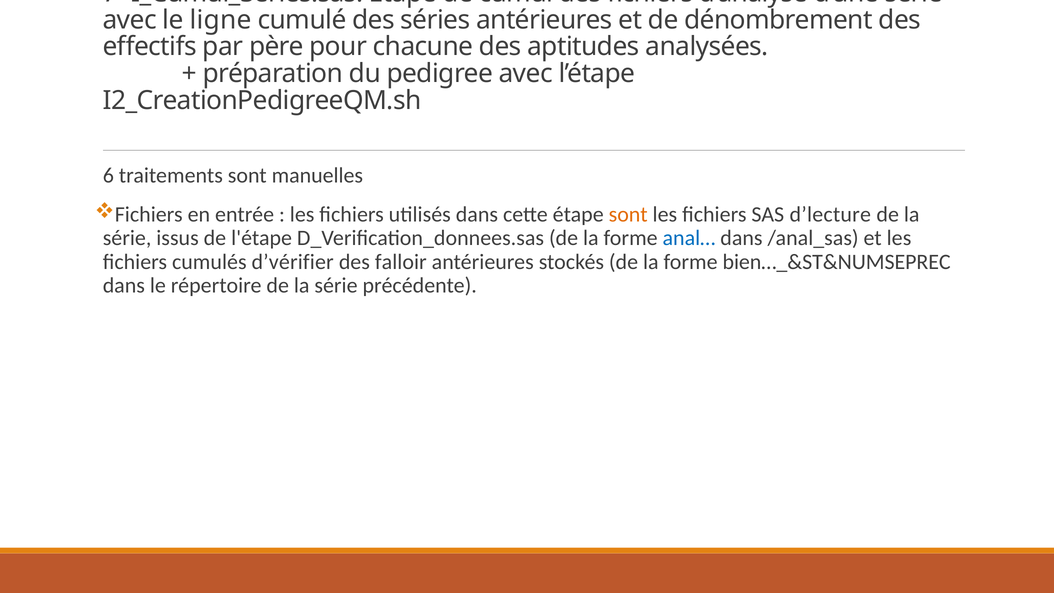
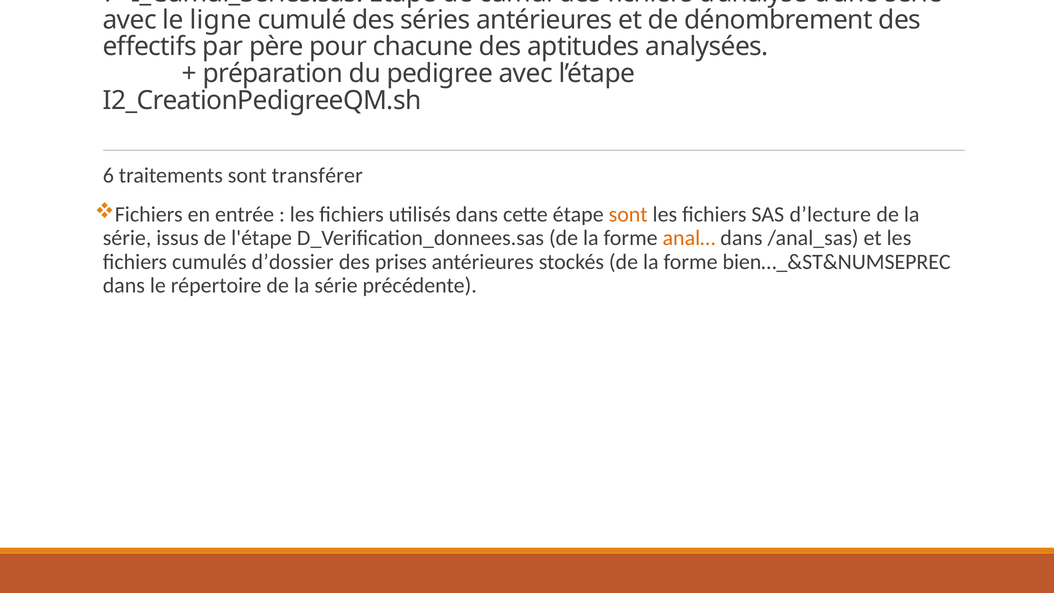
manuelles: manuelles -> transférer
anal… colour: blue -> orange
d’vérifier: d’vérifier -> d’dossier
falloir: falloir -> prises
